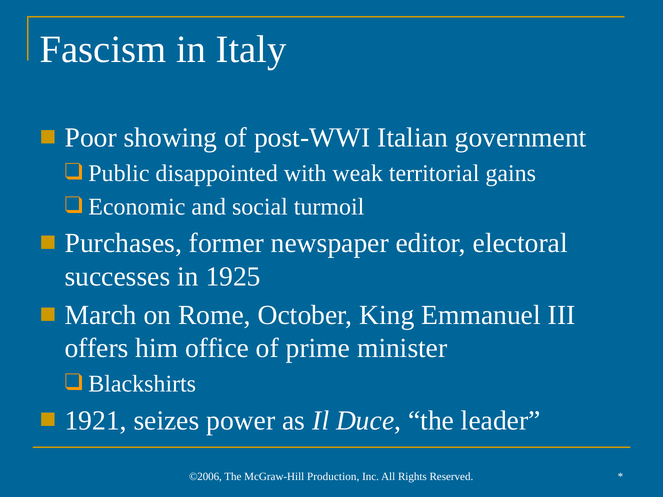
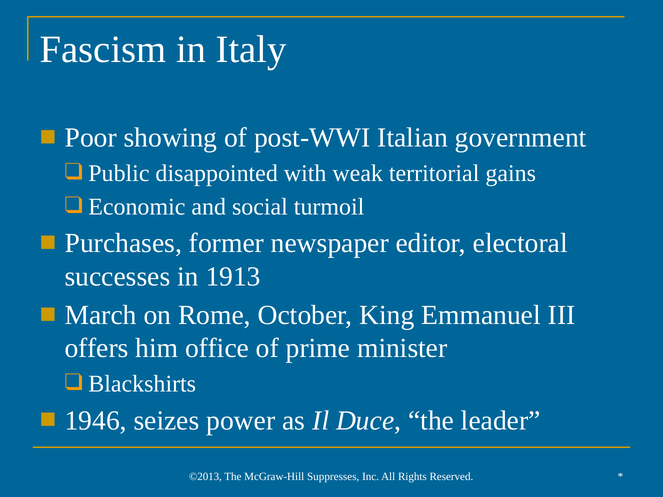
1925: 1925 -> 1913
1921: 1921 -> 1946
©2006: ©2006 -> ©2013
Production: Production -> Suppresses
